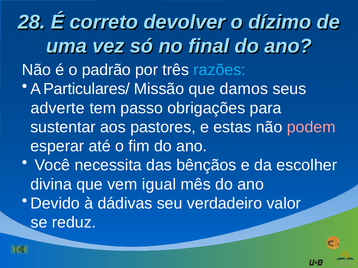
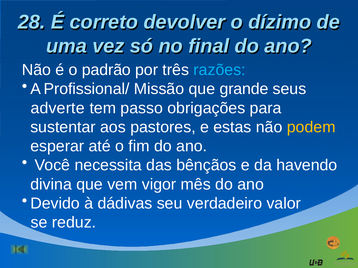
Particulares/: Particulares/ -> Profissional/
damos: damos -> grande
podem colour: pink -> yellow
escolher: escolher -> havendo
igual: igual -> vigor
